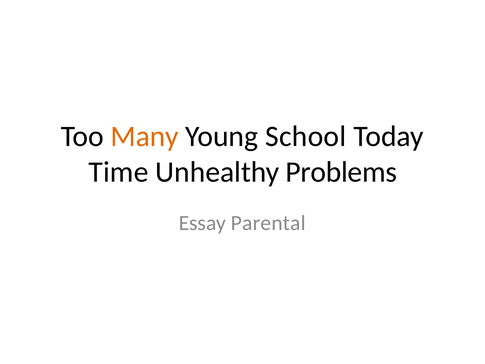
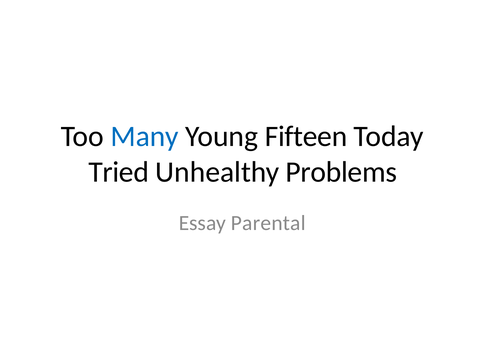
Many colour: orange -> blue
School: School -> Fifteen
Time: Time -> Tried
